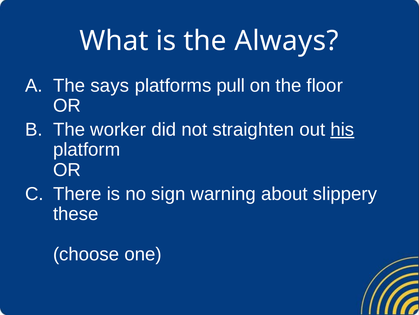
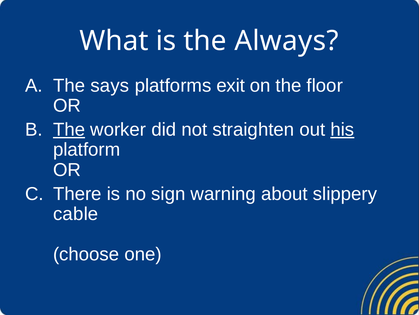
pull: pull -> exit
The at (69, 129) underline: none -> present
these: these -> cable
